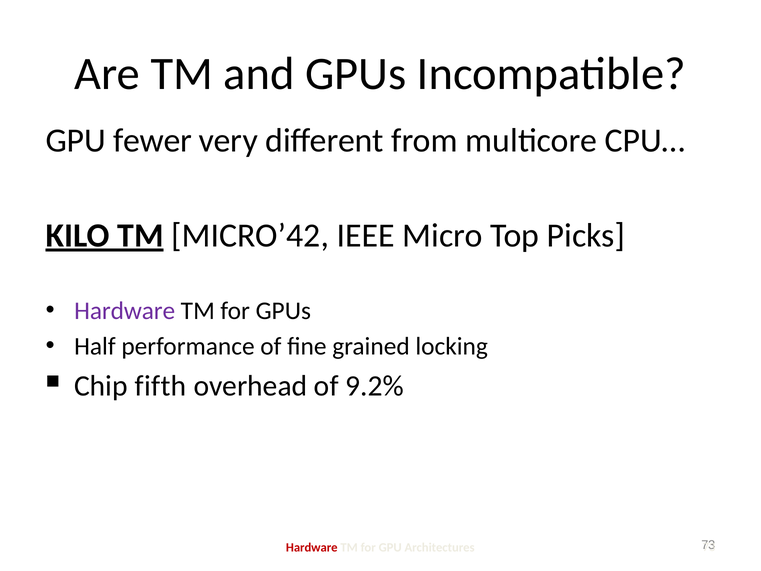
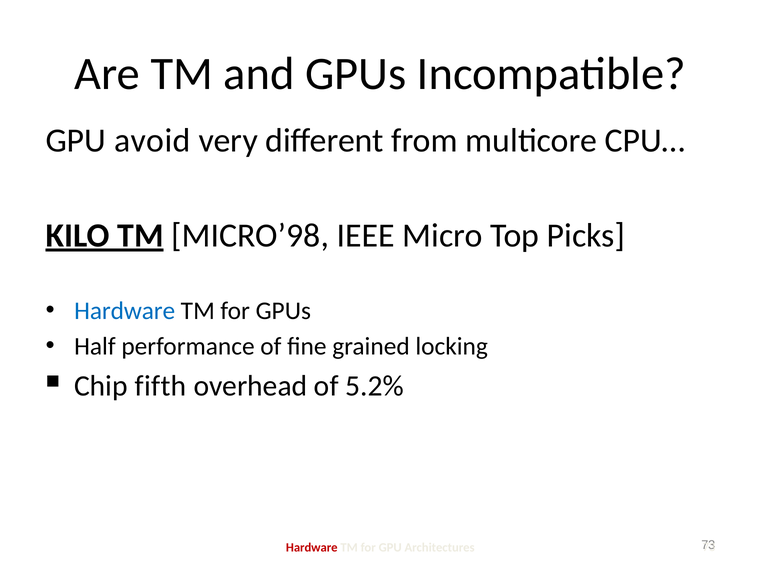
fewer: fewer -> avoid
MICRO’42: MICRO’42 -> MICRO’98
Hardware at (125, 311) colour: purple -> blue
9.2%: 9.2% -> 5.2%
